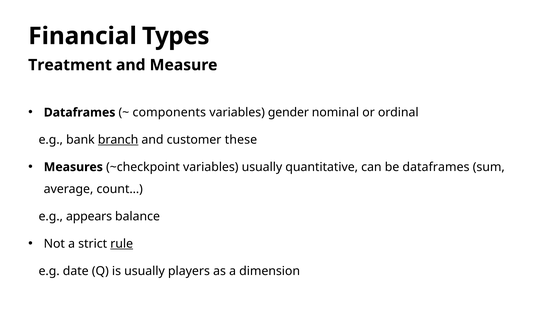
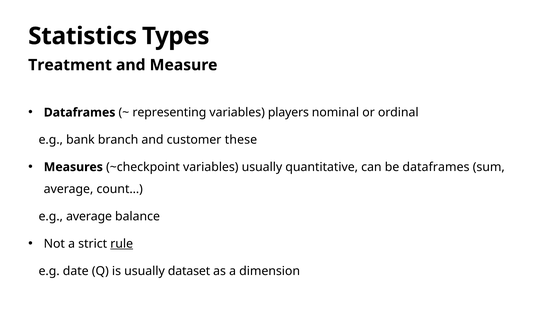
Financial: Financial -> Statistics
components: components -> representing
gender: gender -> players
branch underline: present -> none
e.g appears: appears -> average
players: players -> dataset
